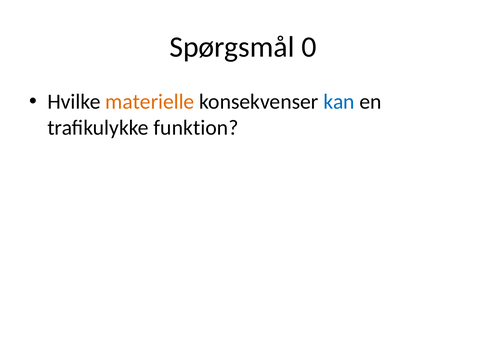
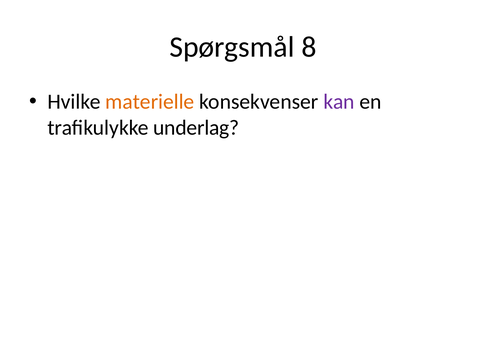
0: 0 -> 8
kan colour: blue -> purple
funktion: funktion -> underlag
